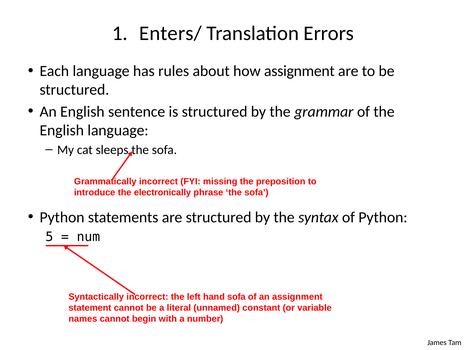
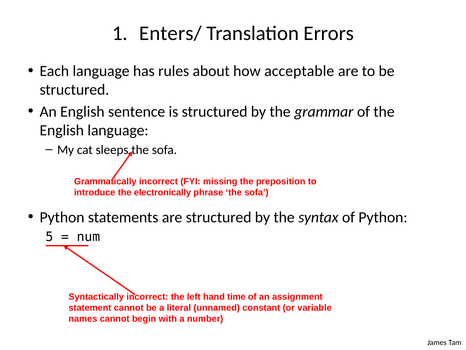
how assignment: assignment -> acceptable
hand sofa: sofa -> time
